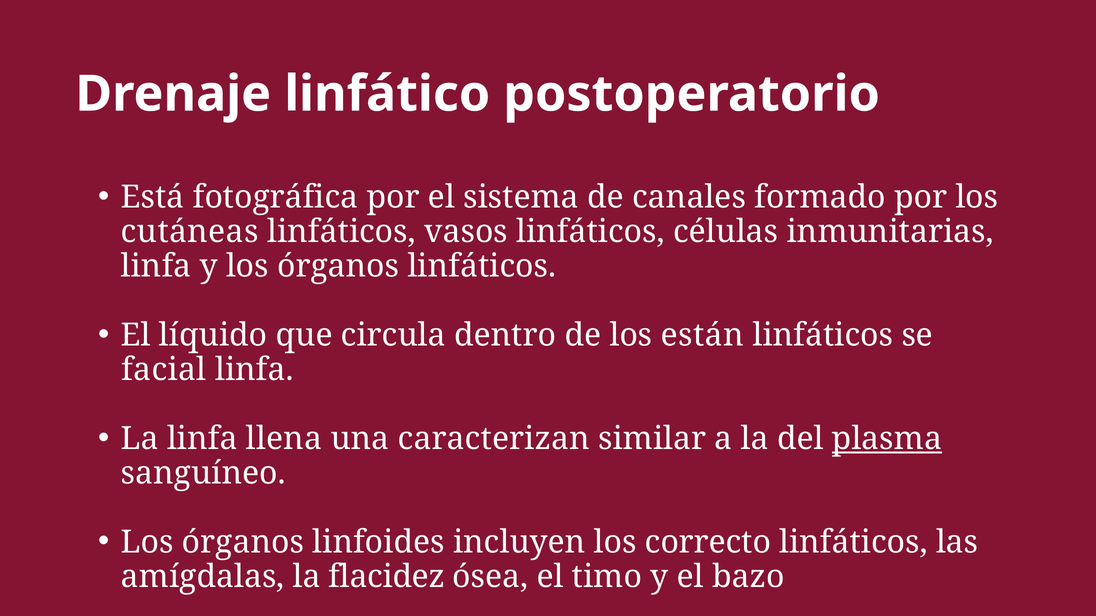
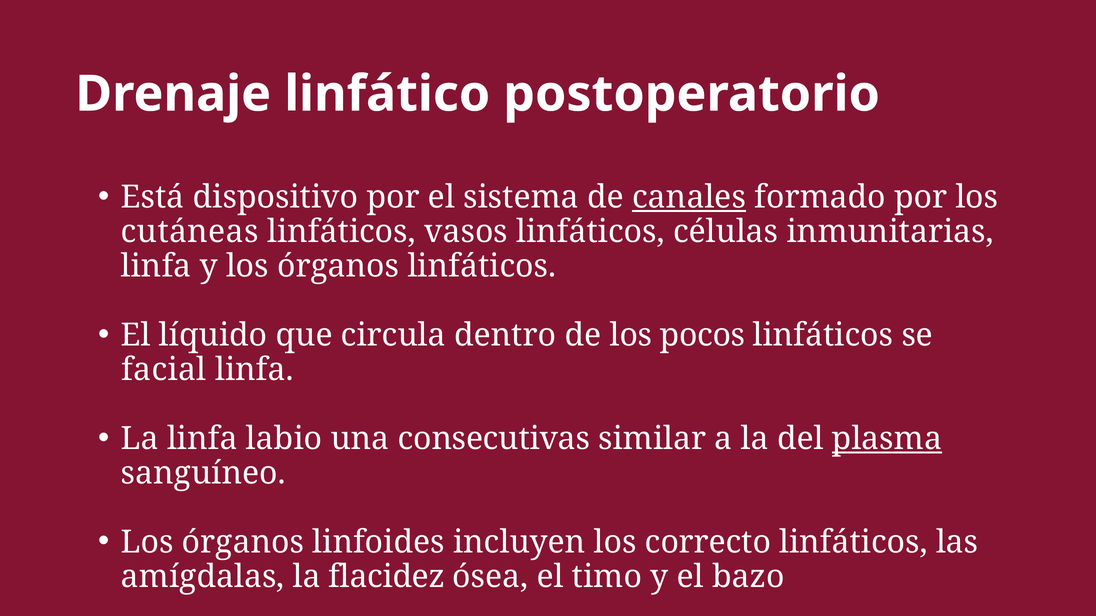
fotográfica: fotográfica -> dispositivo
canales underline: none -> present
están: están -> pocos
llena: llena -> labio
caracterizan: caracterizan -> consecutivas
